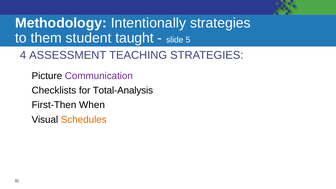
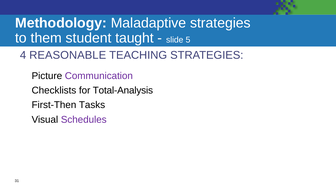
Intentionally: Intentionally -> Maladaptive
ASSESSMENT: ASSESSMENT -> REASONABLE
When: When -> Tasks
Schedules colour: orange -> purple
